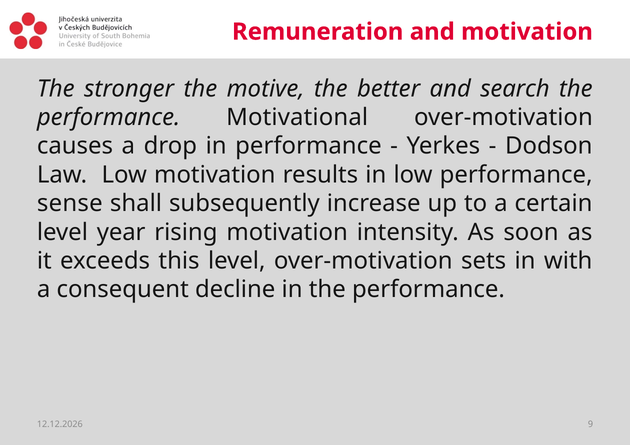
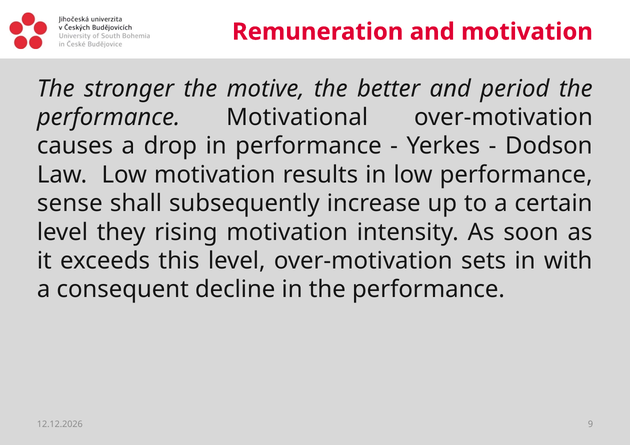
search: search -> period
year: year -> they
